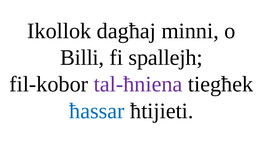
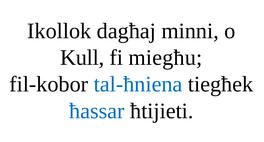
Billi: Billi -> Kull
spallejh: spallejh -> miegħu
tal-ħniena colour: purple -> blue
